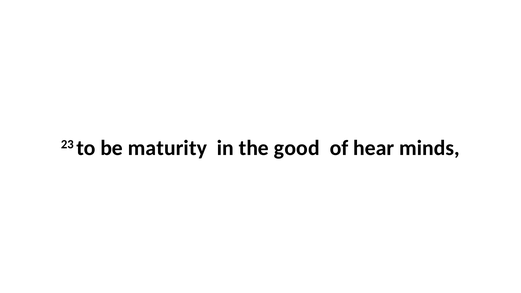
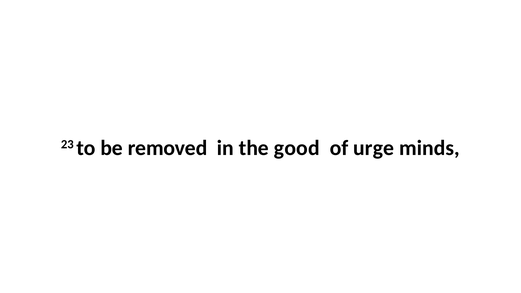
maturity: maturity -> removed
hear: hear -> urge
